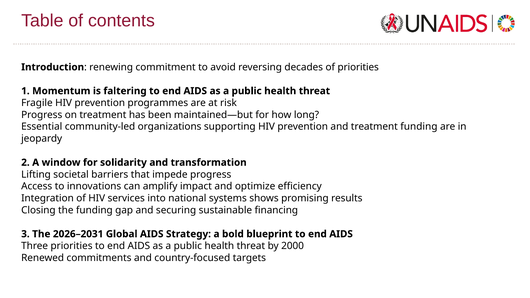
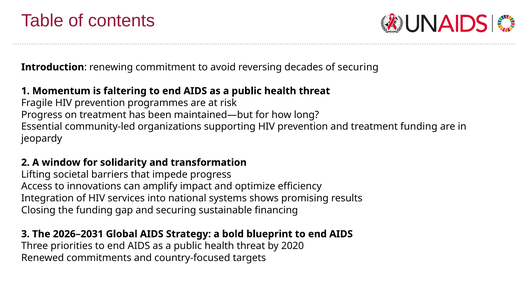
of priorities: priorities -> securing
2000: 2000 -> 2020
